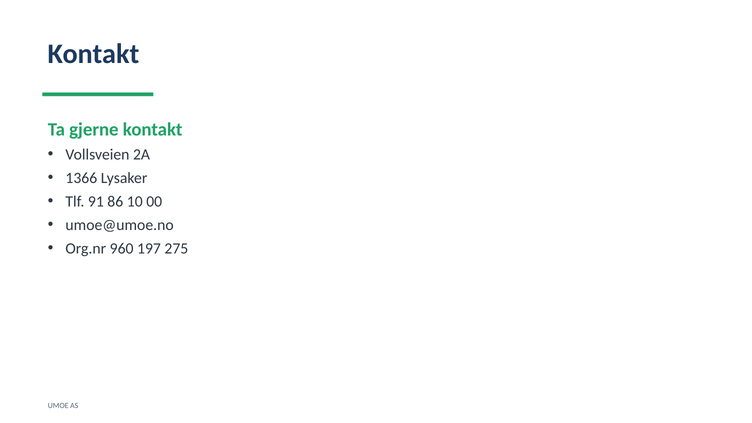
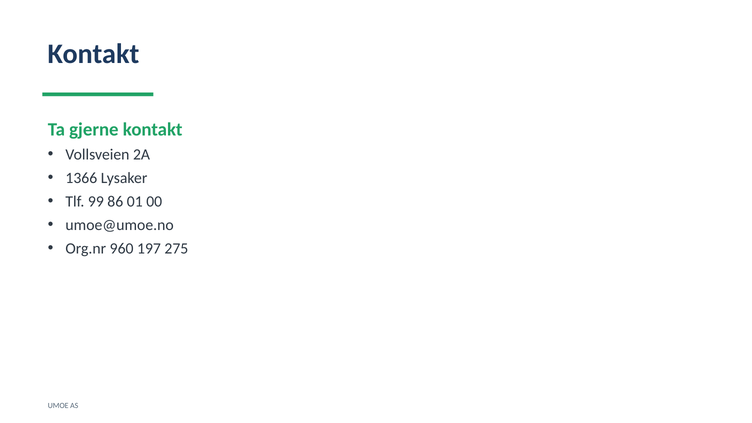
91: 91 -> 99
10: 10 -> 01
